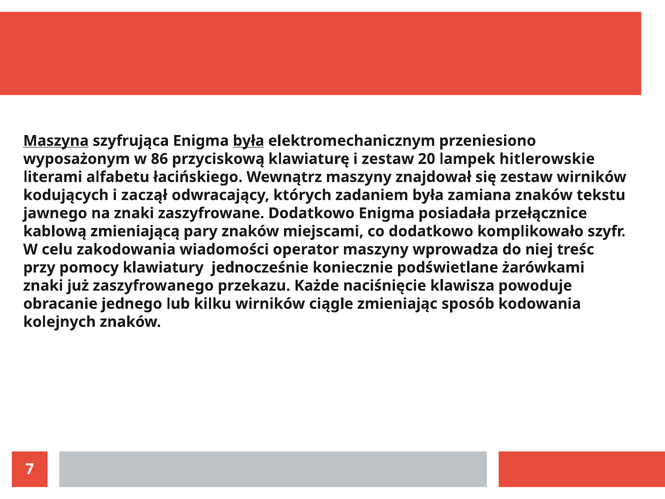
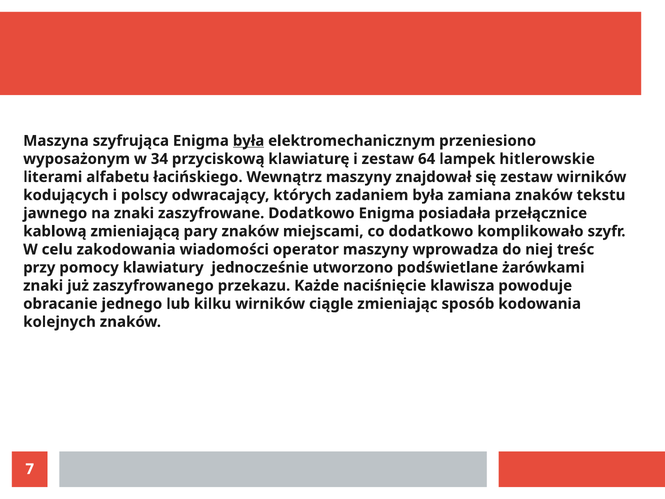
Maszyna underline: present -> none
86: 86 -> 34
20: 20 -> 64
zaczął: zaczął -> polscy
koniecznie: koniecznie -> utworzono
